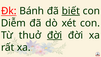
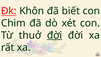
Bánh: Bánh -> Khôn
biết underline: present -> none
Diễm: Diễm -> Chim
